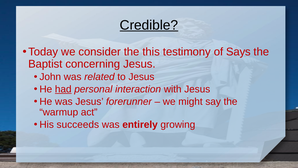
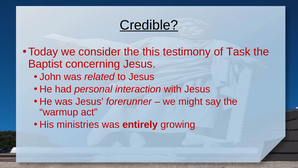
Says: Says -> Task
had underline: present -> none
succeeds: succeeds -> ministries
